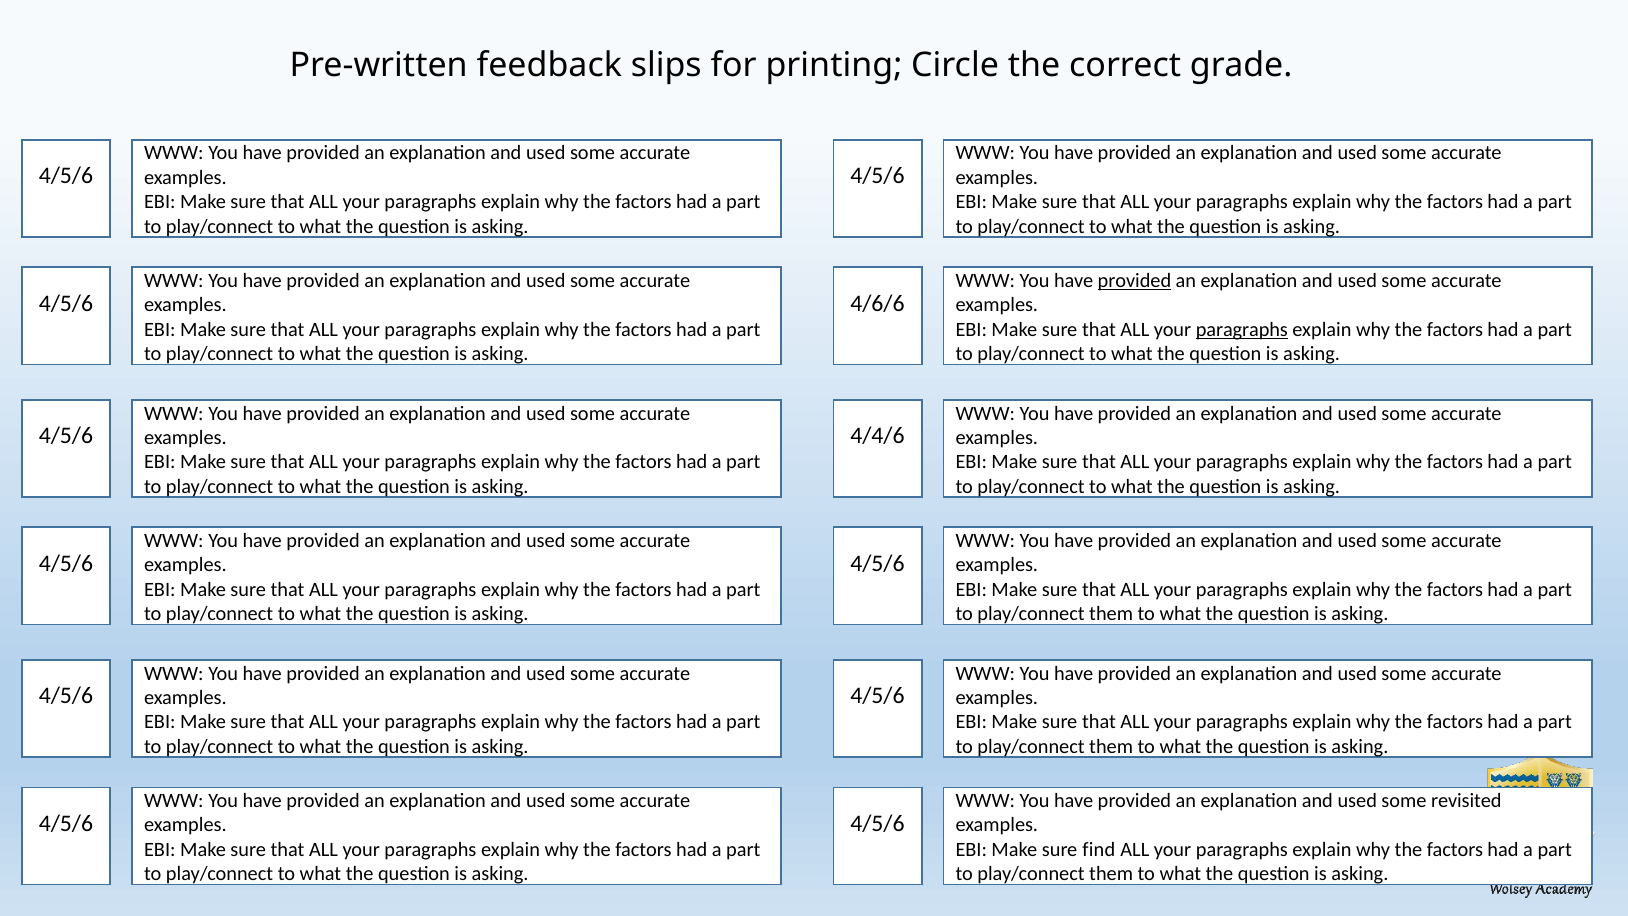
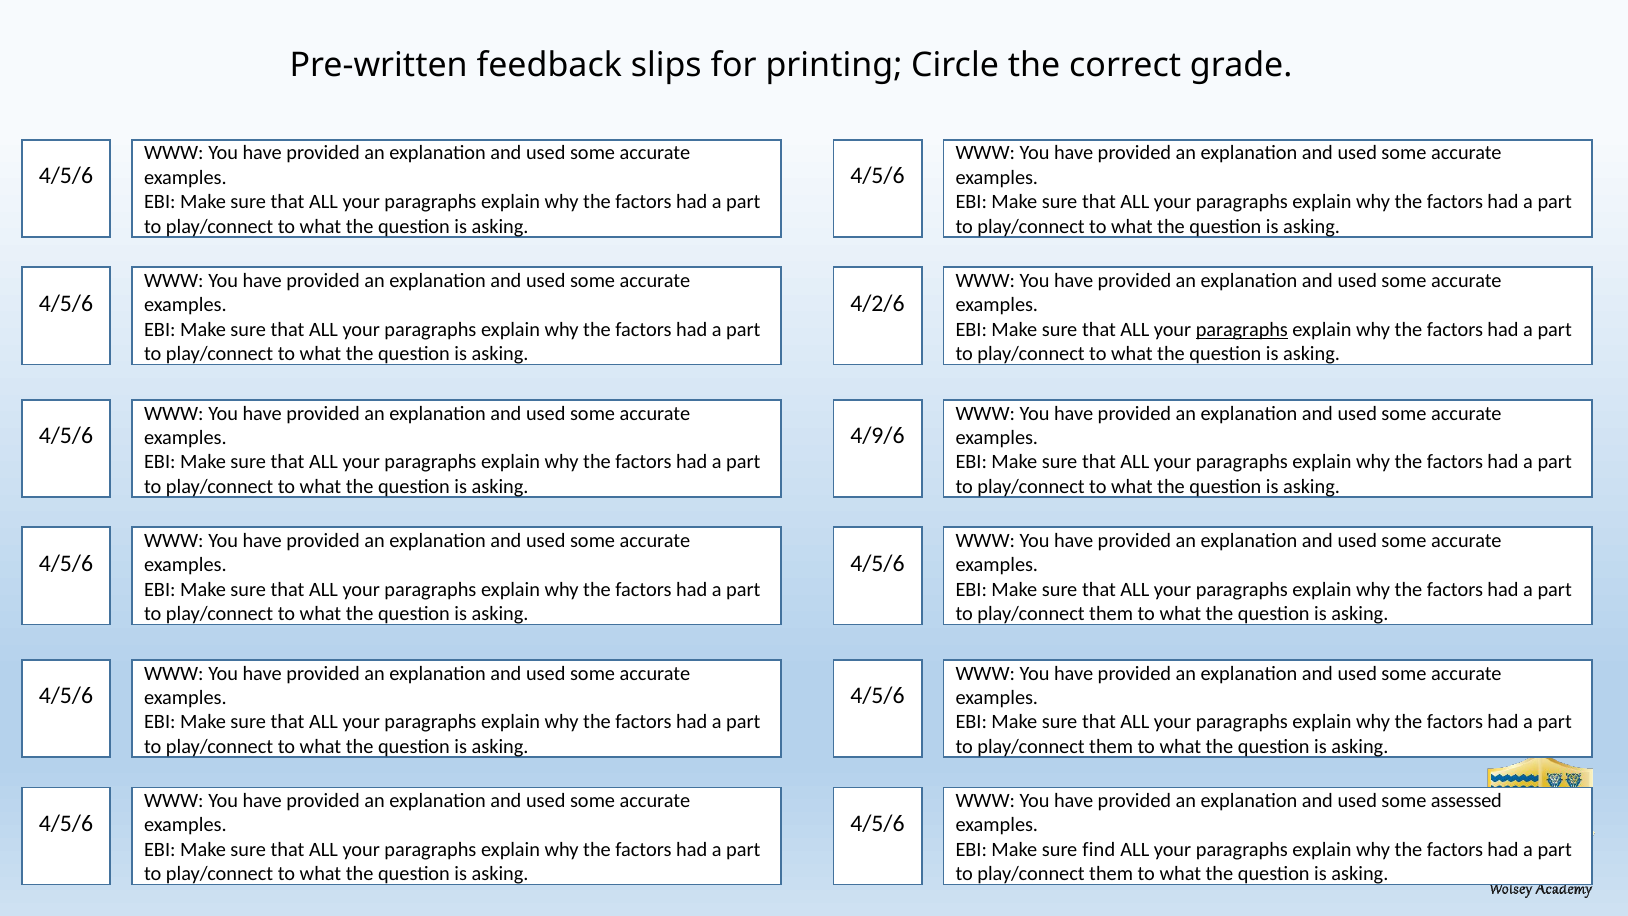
provided at (1134, 281) underline: present -> none
4/6/6: 4/6/6 -> 4/2/6
4/4/6: 4/4/6 -> 4/9/6
revisited: revisited -> assessed
